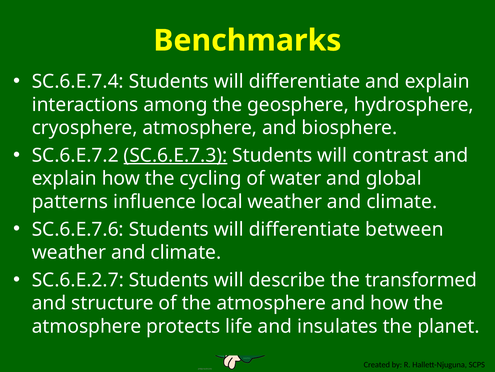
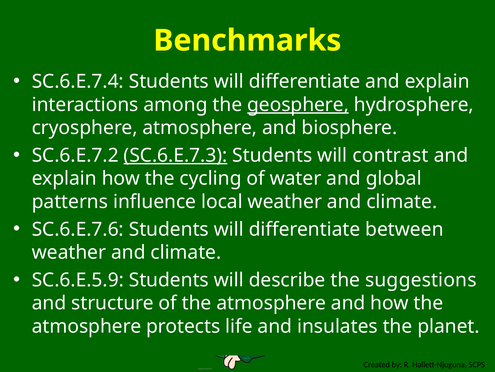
geosphere underline: none -> present
SC.6.E.2.7: SC.6.E.2.7 -> SC.6.E.5.9
transformed: transformed -> suggestions
